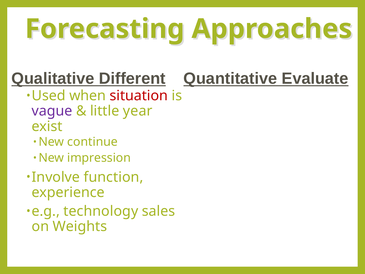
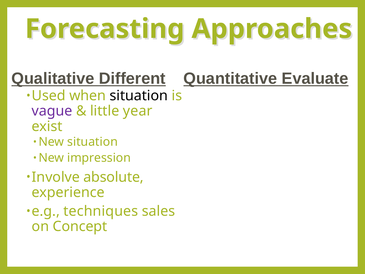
situation at (139, 96) colour: red -> black
New continue: continue -> situation
function: function -> absolute
technology: technology -> techniques
Weights: Weights -> Concept
